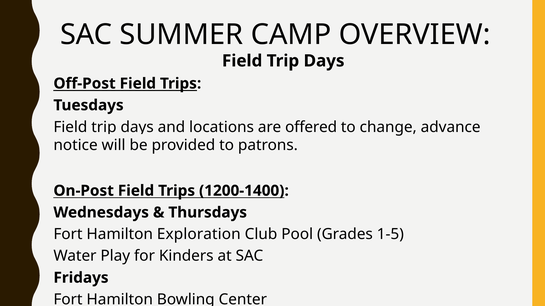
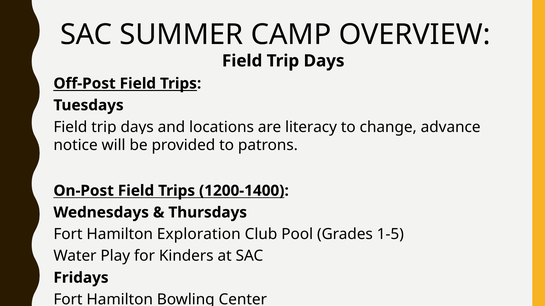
offered: offered -> literacy
